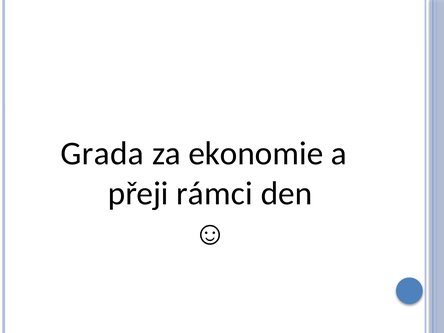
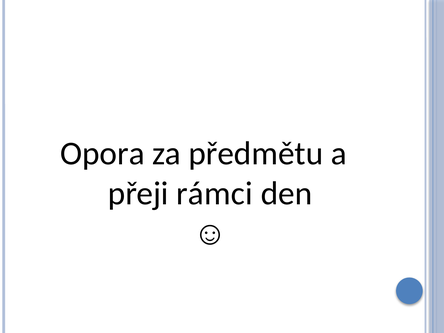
Grada: Grada -> Opora
ekonomie: ekonomie -> předmětu
